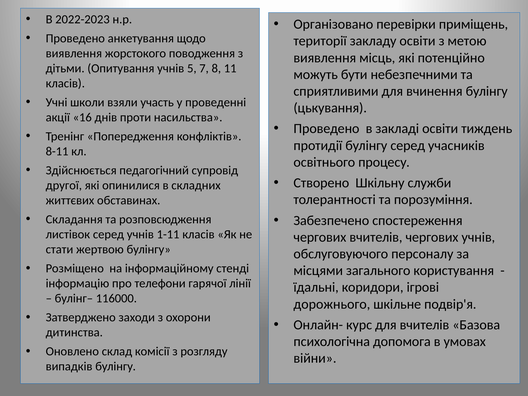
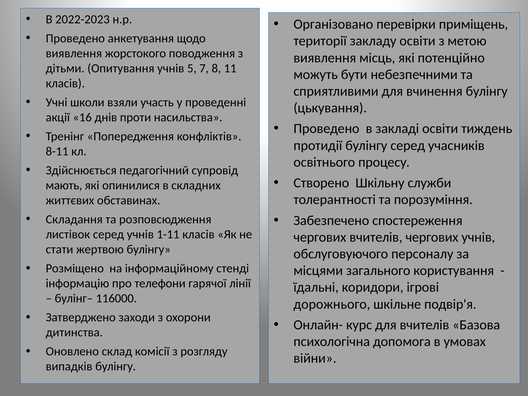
другої: другої -> мають
